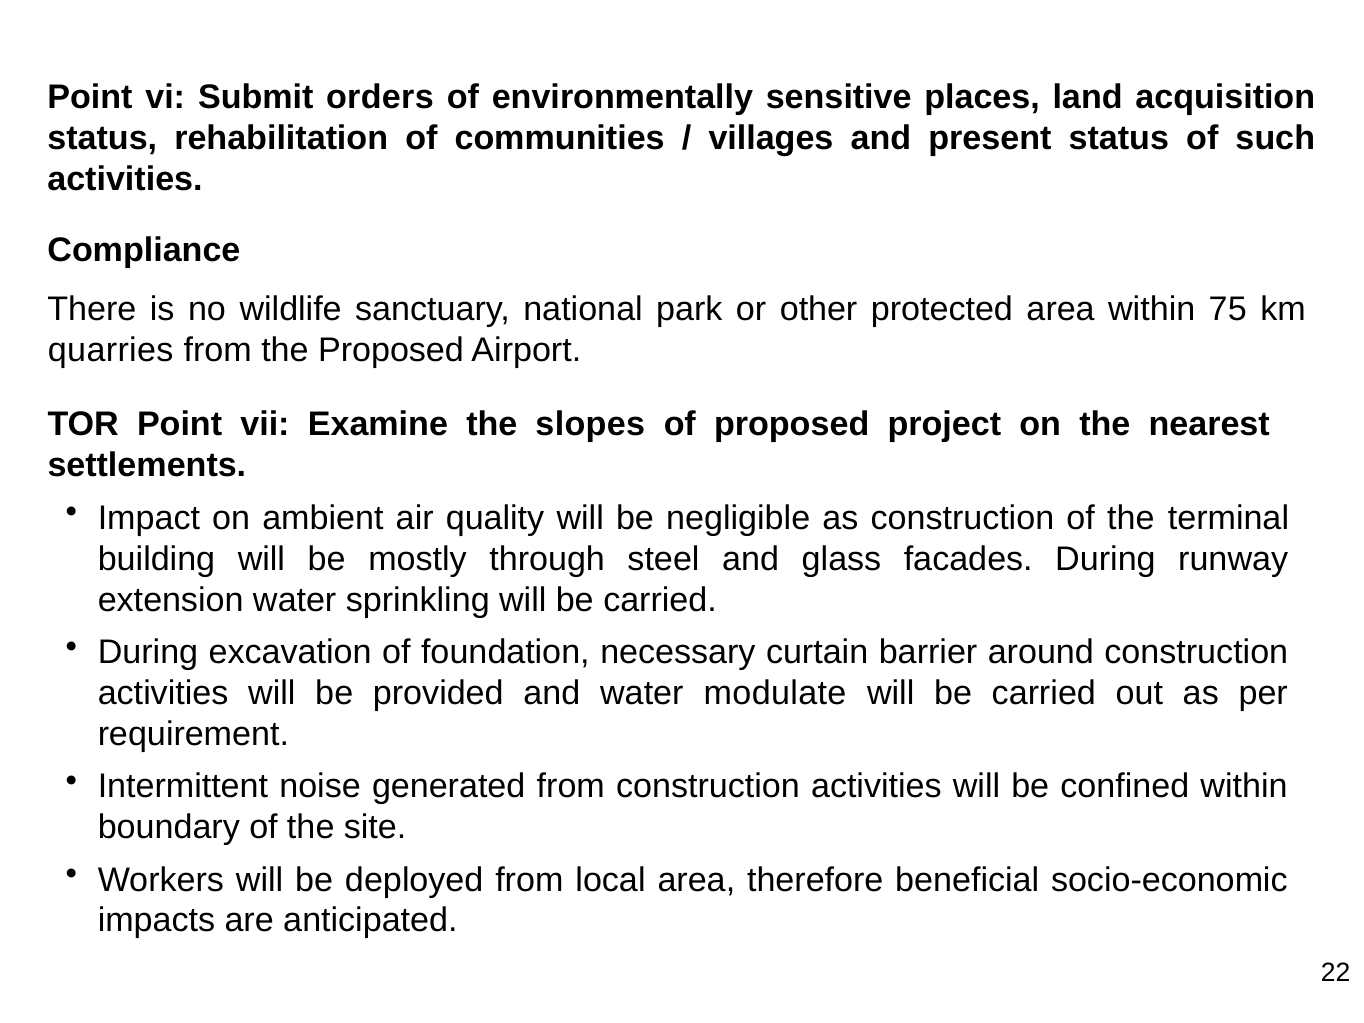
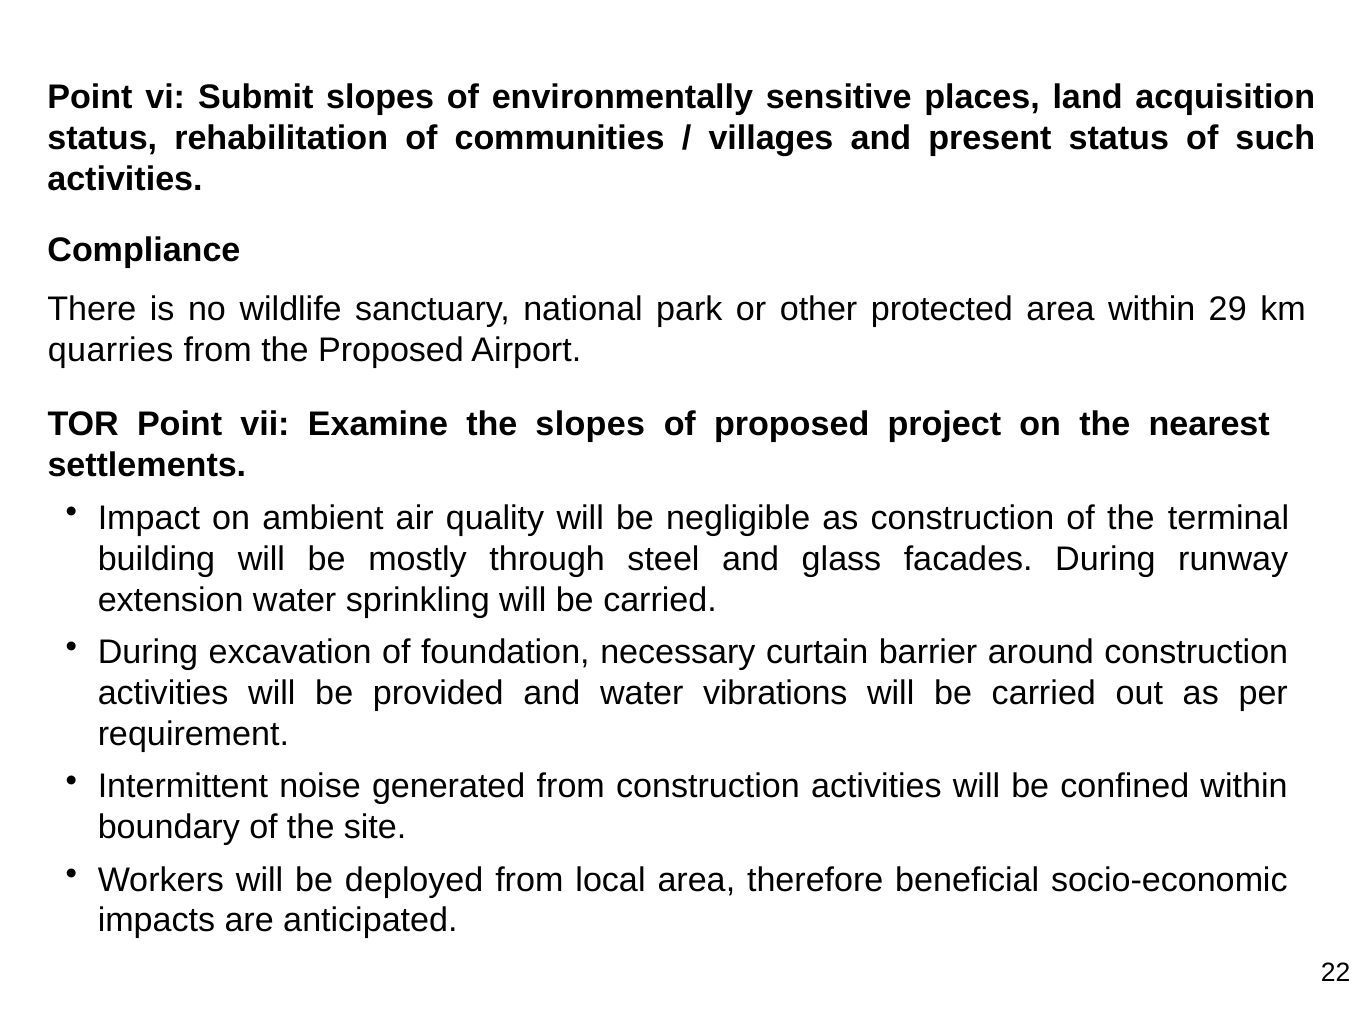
Submit orders: orders -> slopes
75: 75 -> 29
modulate: modulate -> vibrations
